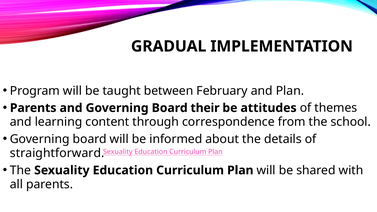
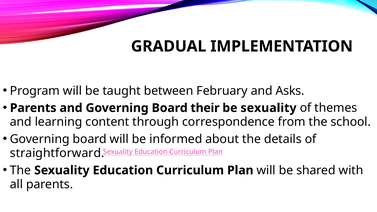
and Plan: Plan -> Asks
be attitudes: attitudes -> sexuality
